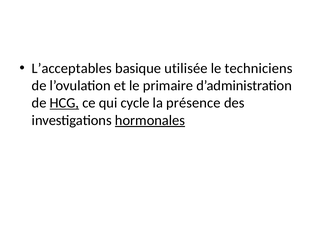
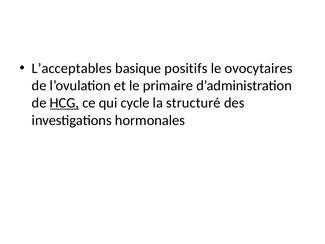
utilisée: utilisée -> positifs
techniciens: techniciens -> ovocytaires
présence: présence -> structuré
hormonales underline: present -> none
